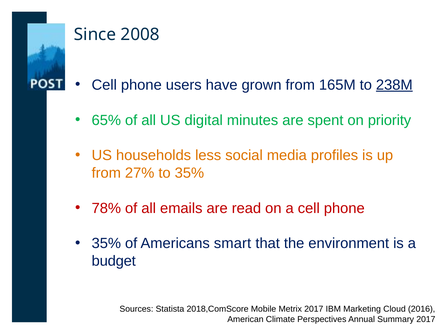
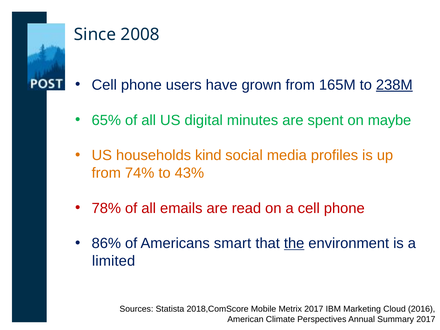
priority: priority -> maybe
less: less -> kind
27%: 27% -> 74%
to 35%: 35% -> 43%
35% at (106, 243): 35% -> 86%
the underline: none -> present
budget: budget -> limited
